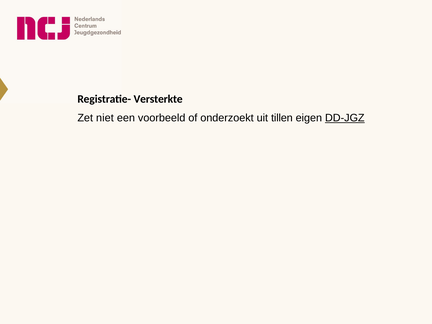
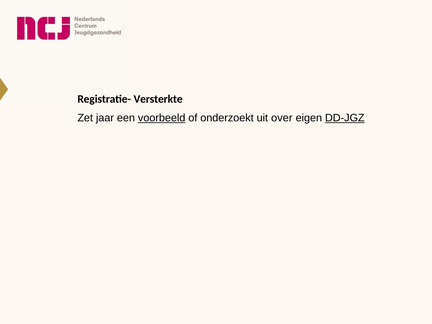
niet: niet -> jaar
voorbeeld underline: none -> present
tillen: tillen -> over
